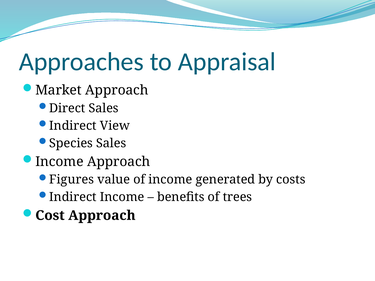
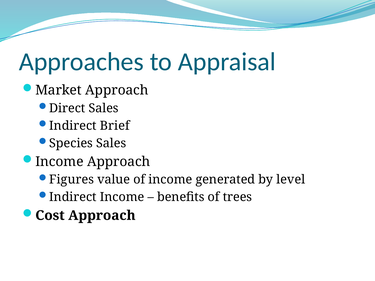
View: View -> Brief
costs: costs -> level
